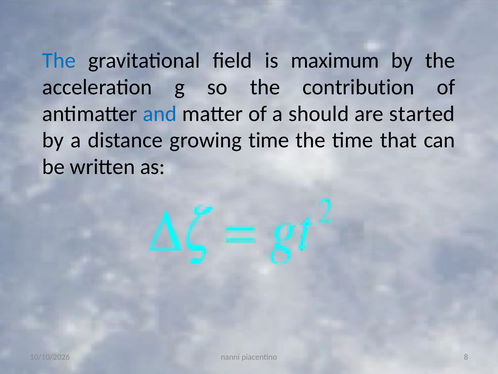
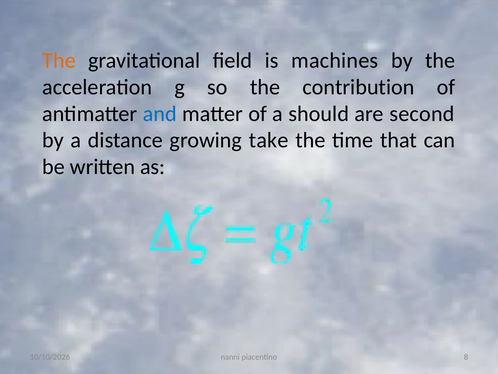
The at (59, 60) colour: blue -> orange
maximum: maximum -> machines
started: started -> second
growing time: time -> take
